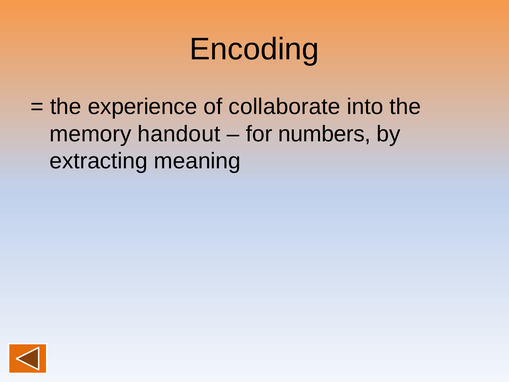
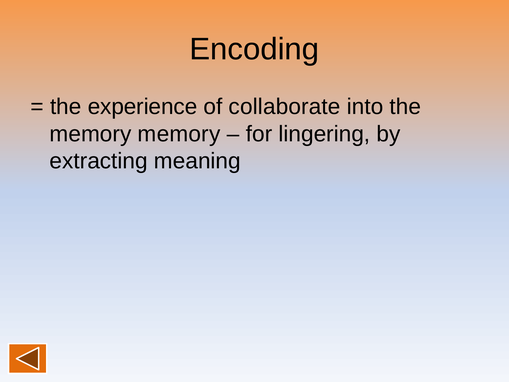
memory handout: handout -> memory
numbers: numbers -> lingering
